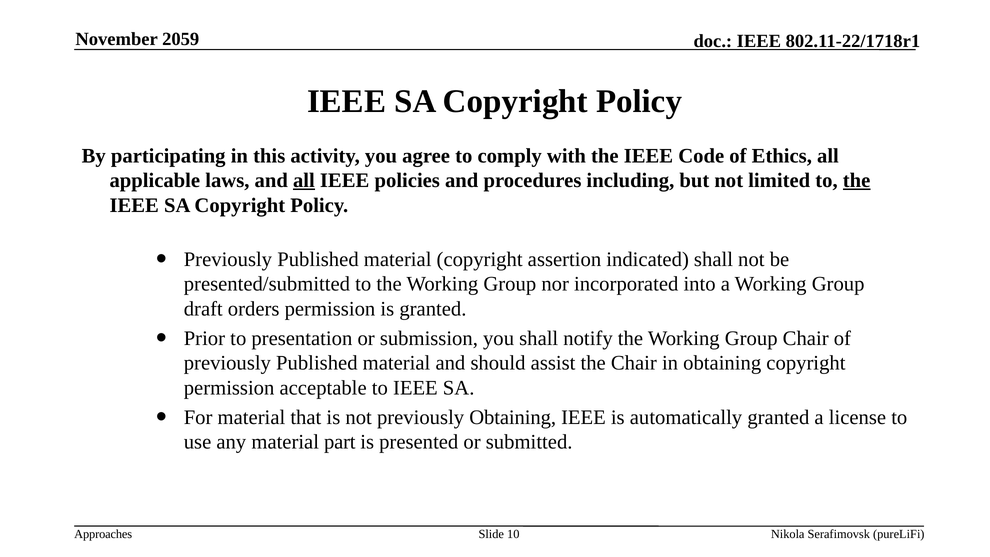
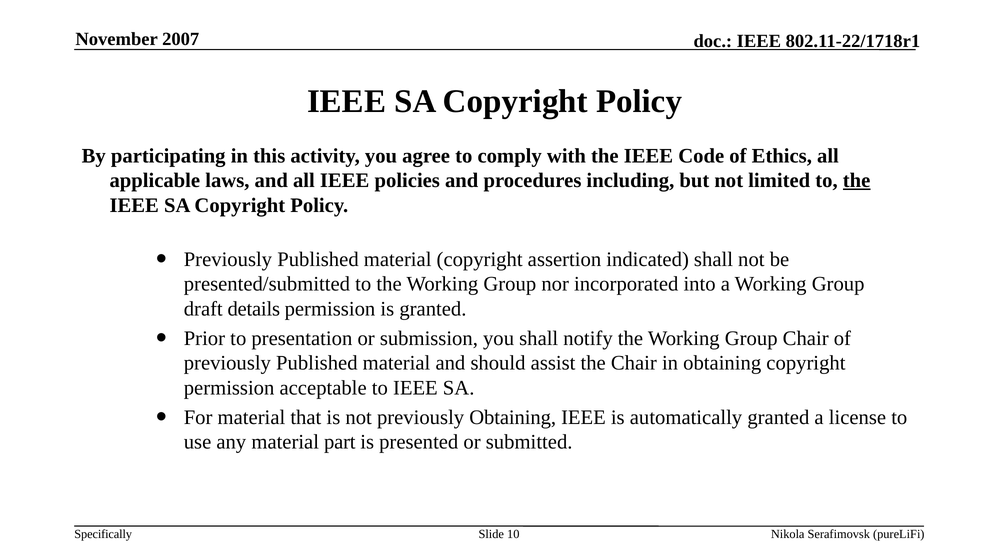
2059: 2059 -> 2007
all at (304, 180) underline: present -> none
orders: orders -> details
Approaches: Approaches -> Specifically
